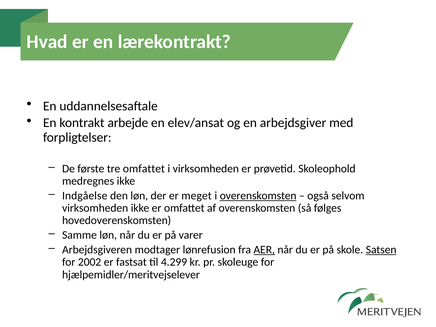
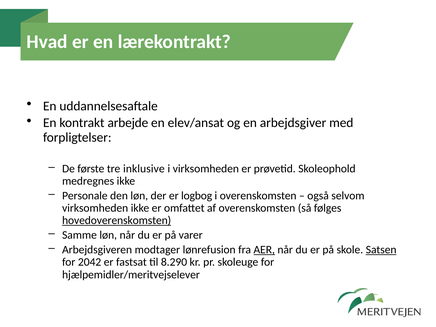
tre omfattet: omfattet -> inklusive
Indgåelse: Indgåelse -> Personale
meget: meget -> logbog
overenskomsten at (258, 196) underline: present -> none
hovedoverenskomsten underline: none -> present
2002: 2002 -> 2042
4.299: 4.299 -> 8.290
